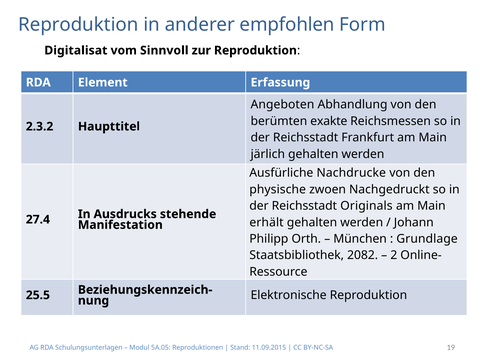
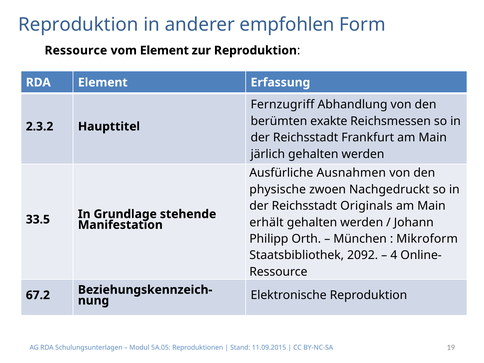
Digitalisat at (76, 50): Digitalisat -> Ressource
vom Sinnvoll: Sinnvoll -> Element
Angeboten: Angeboten -> Fernzugriff
Nachdrucke: Nachdrucke -> Ausnahmen
27.4: 27.4 -> 33.5
Ausdrucks: Ausdrucks -> Grundlage
Grundlage: Grundlage -> Mikroform
2082: 2082 -> 2092
2: 2 -> 4
25.5: 25.5 -> 67.2
